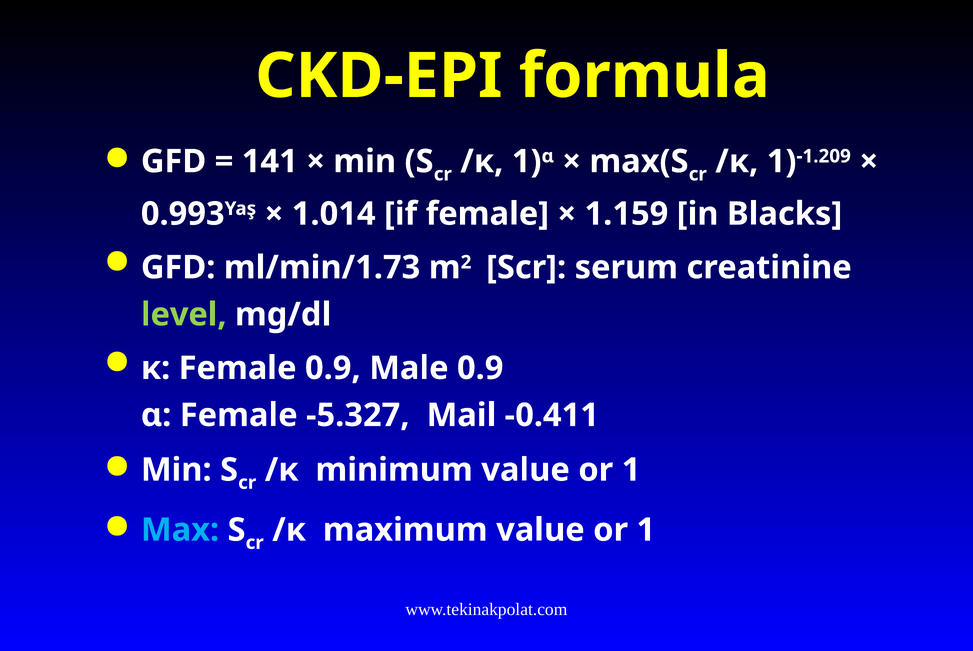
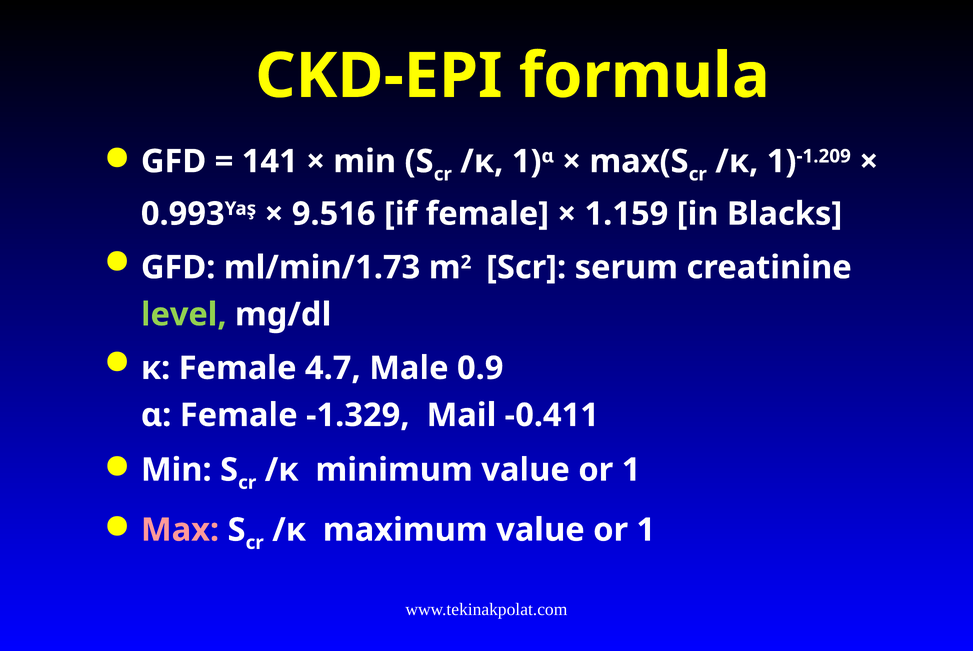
1.014: 1.014 -> 9.516
Female 0.9: 0.9 -> 4.7
-5.327: -5.327 -> -1.329
Max colour: light blue -> pink
